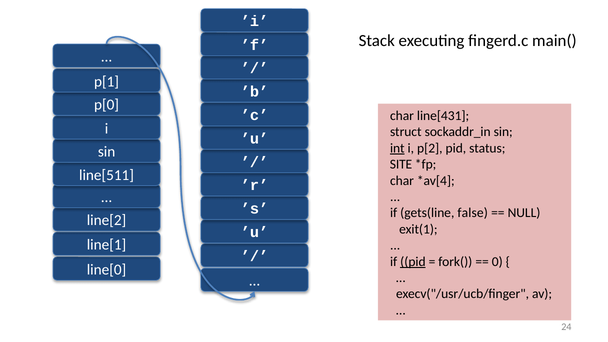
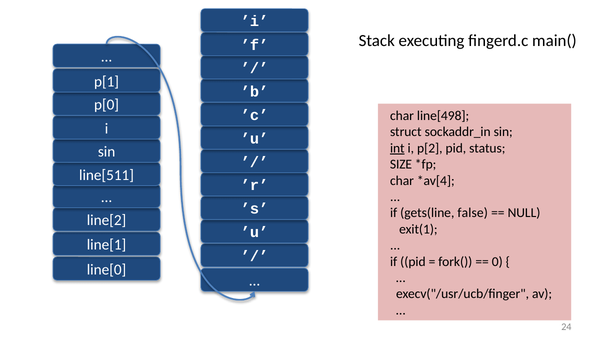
line[431: line[431 -> line[498
SITE: SITE -> SIZE
pid at (413, 262) underline: present -> none
